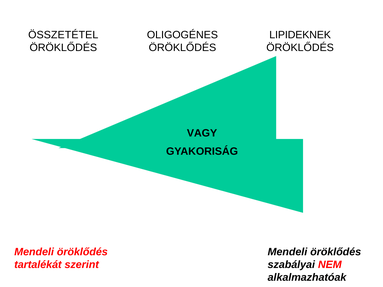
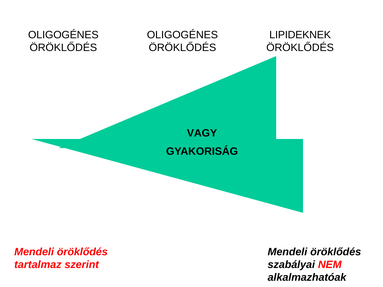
ÖSSZETÉTEL at (63, 35): ÖSSZETÉTEL -> OLIGOGÉNES
tartalékát: tartalékát -> tartalmaz
